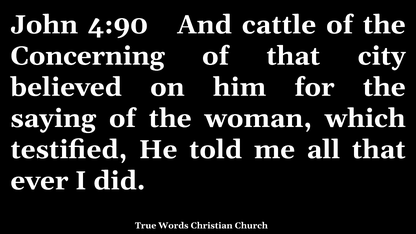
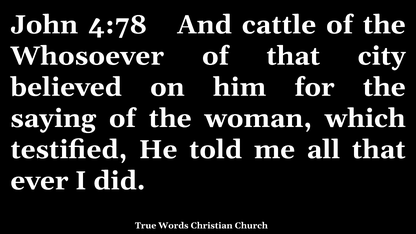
4:90: 4:90 -> 4:78
Concerning: Concerning -> Whosoever
